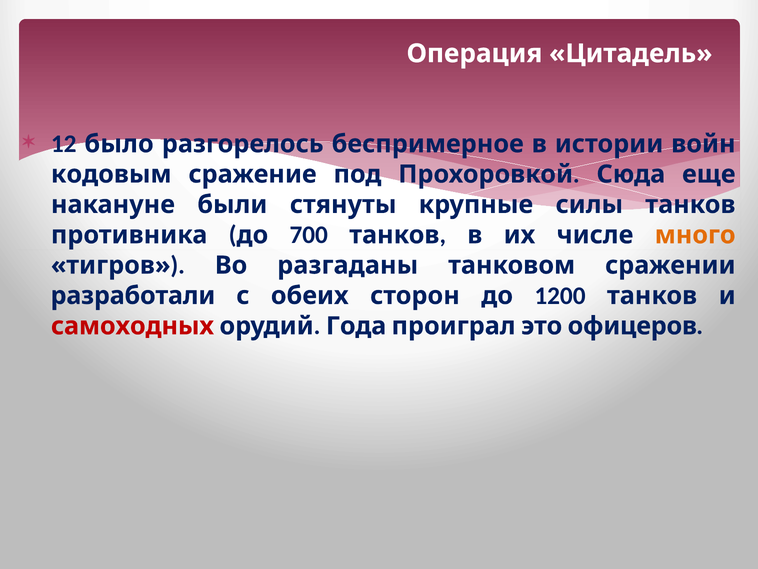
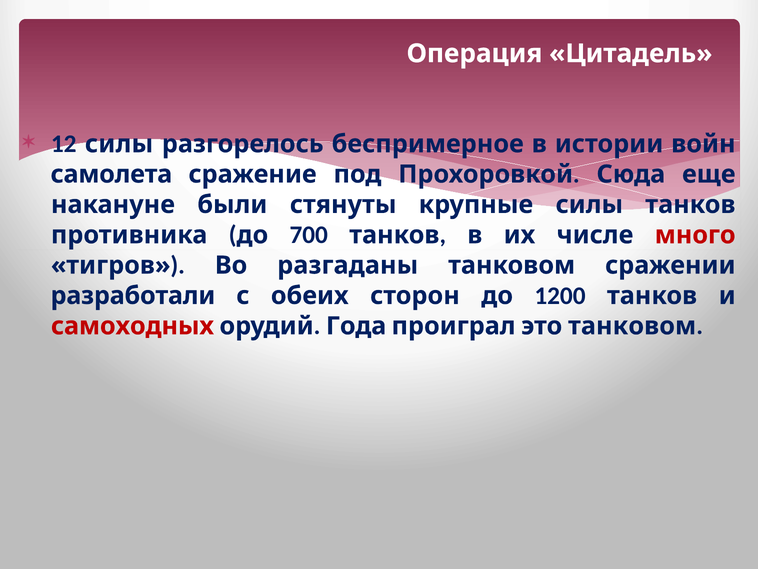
12 было: было -> силы
кодовым: кодовым -> самолета
много colour: orange -> red
это офицеров: офицеров -> танковом
